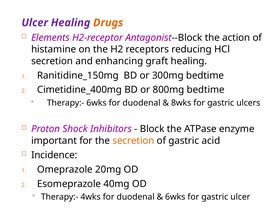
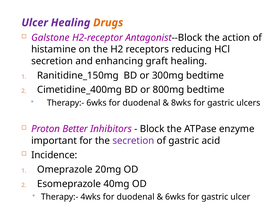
Elements: Elements -> Galstone
Shock: Shock -> Better
secretion at (133, 140) colour: orange -> purple
